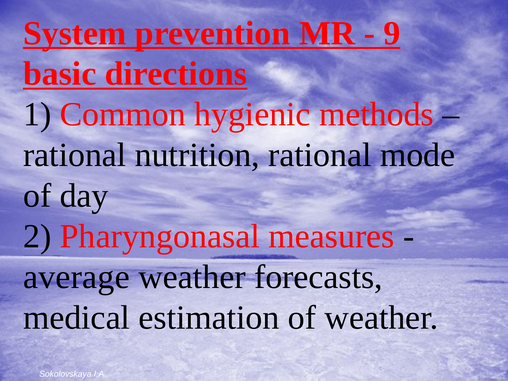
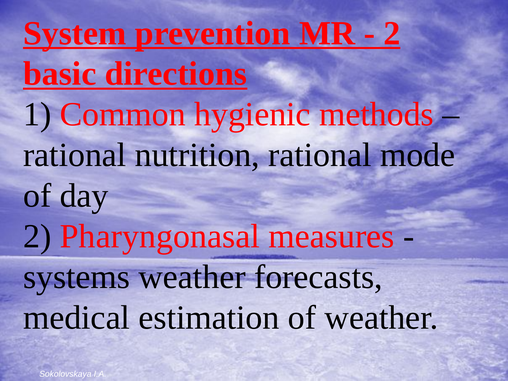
9 at (392, 33): 9 -> 2
average: average -> systems
